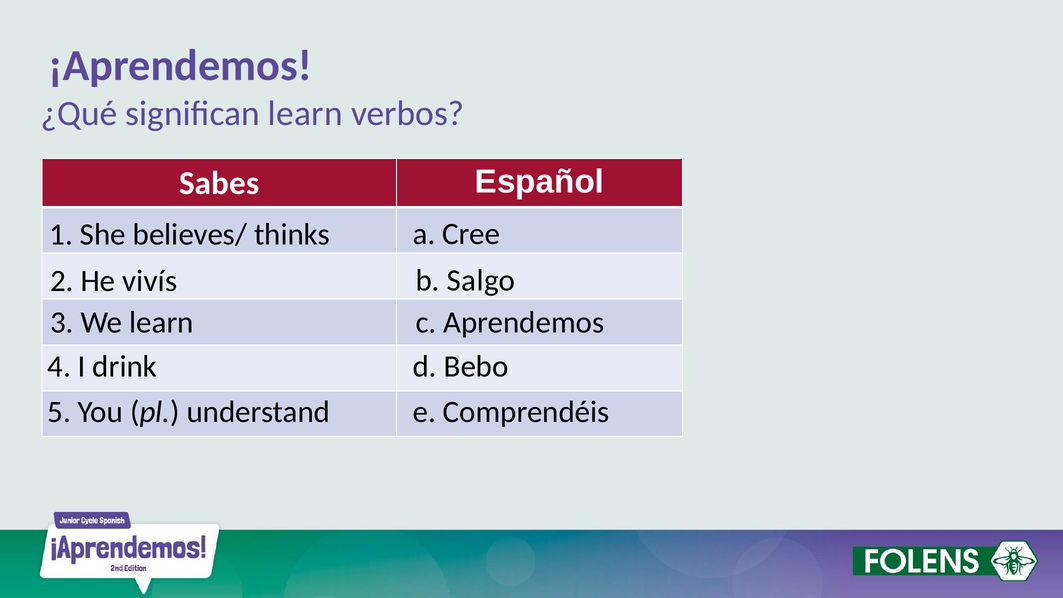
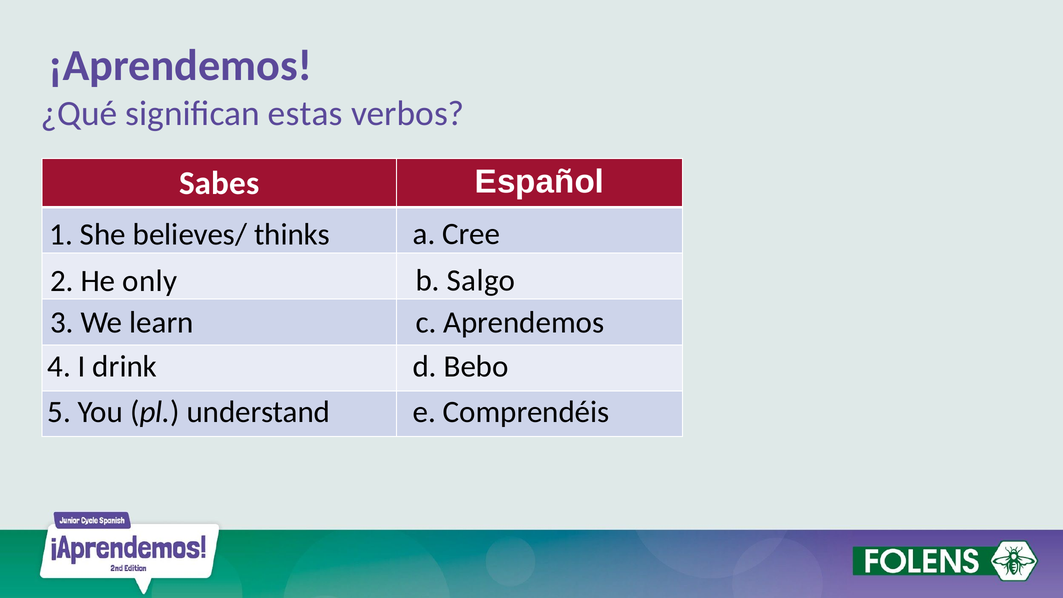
significan learn: learn -> estas
vivís: vivís -> only
